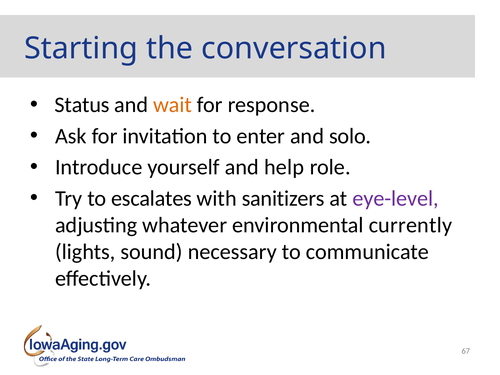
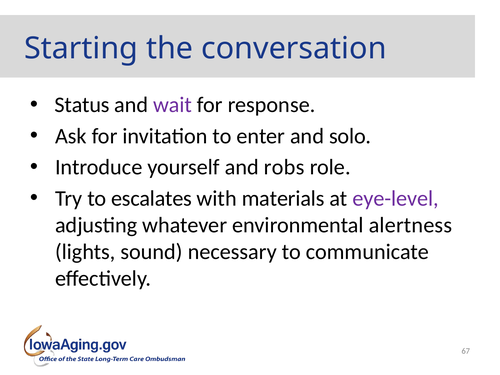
wait colour: orange -> purple
help: help -> robs
sanitizers: sanitizers -> materials
currently: currently -> alertness
